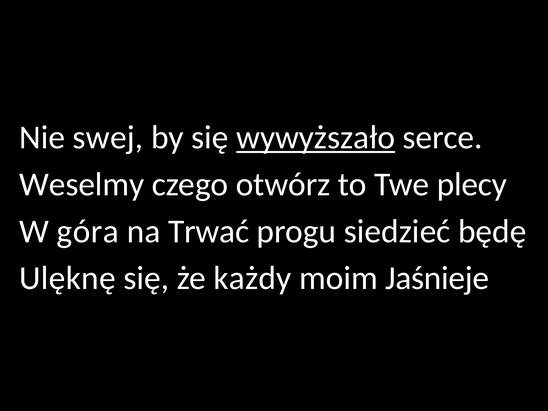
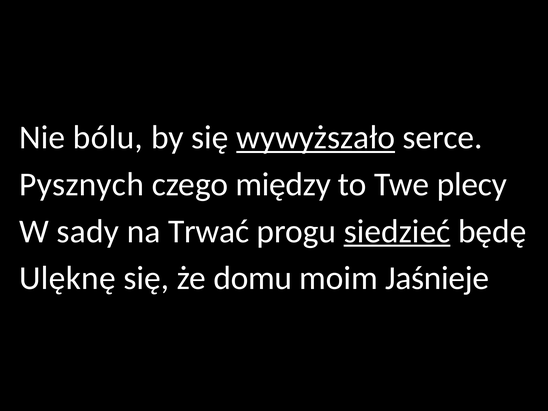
swej: swej -> bólu
Weselmy: Weselmy -> Pysznych
otwórz: otwórz -> między
góra: góra -> sady
siedzieć underline: none -> present
każdy: każdy -> domu
